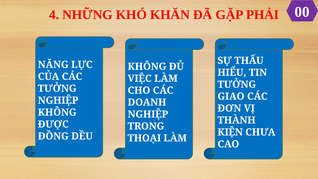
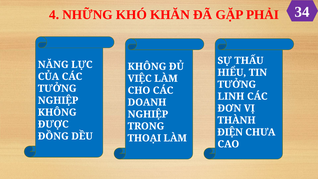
00: 00 -> 34
GIAO: GIAO -> LINH
KIỆN: KIỆN -> ĐIỆN
